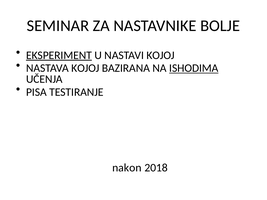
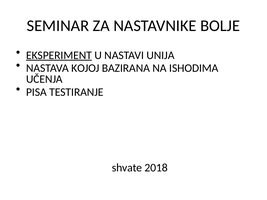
NASTAVI KOJOJ: KOJOJ -> UNIJA
ISHODIMA underline: present -> none
nakon: nakon -> shvate
